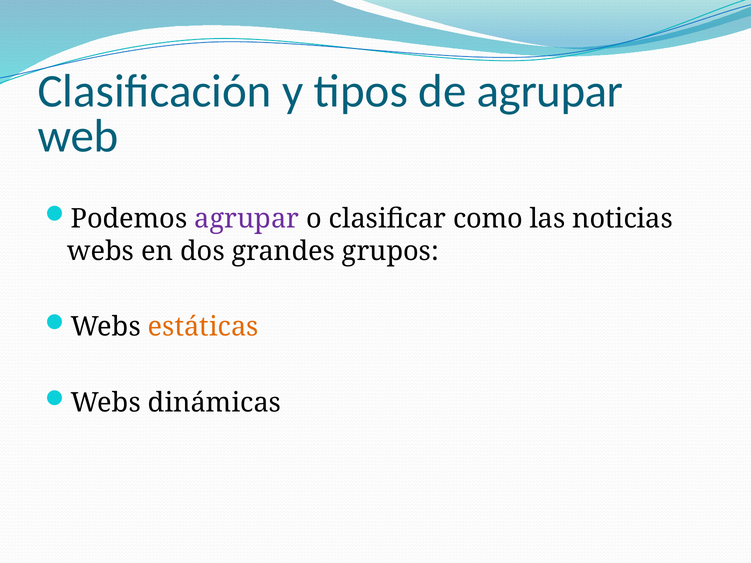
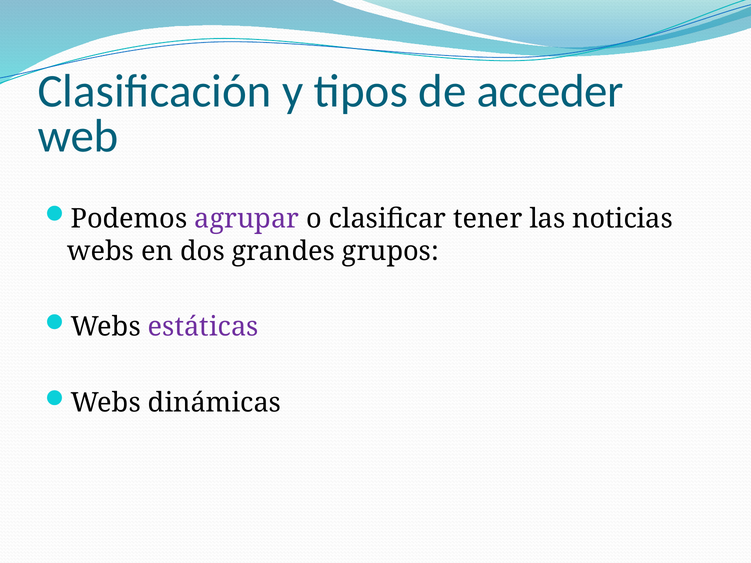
de agrupar: agrupar -> acceder
como: como -> tener
estáticas colour: orange -> purple
